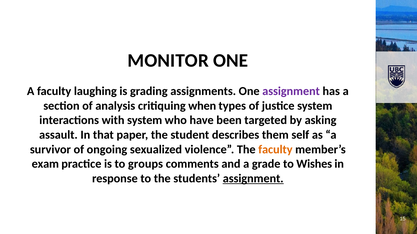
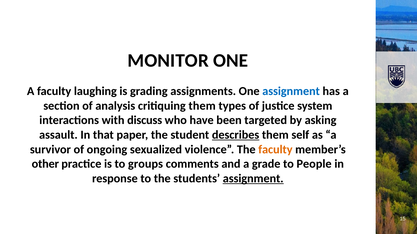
assignment at (291, 91) colour: purple -> blue
critiquing when: when -> them
with system: system -> discuss
describes underline: none -> present
exam: exam -> other
Wishes: Wishes -> People
